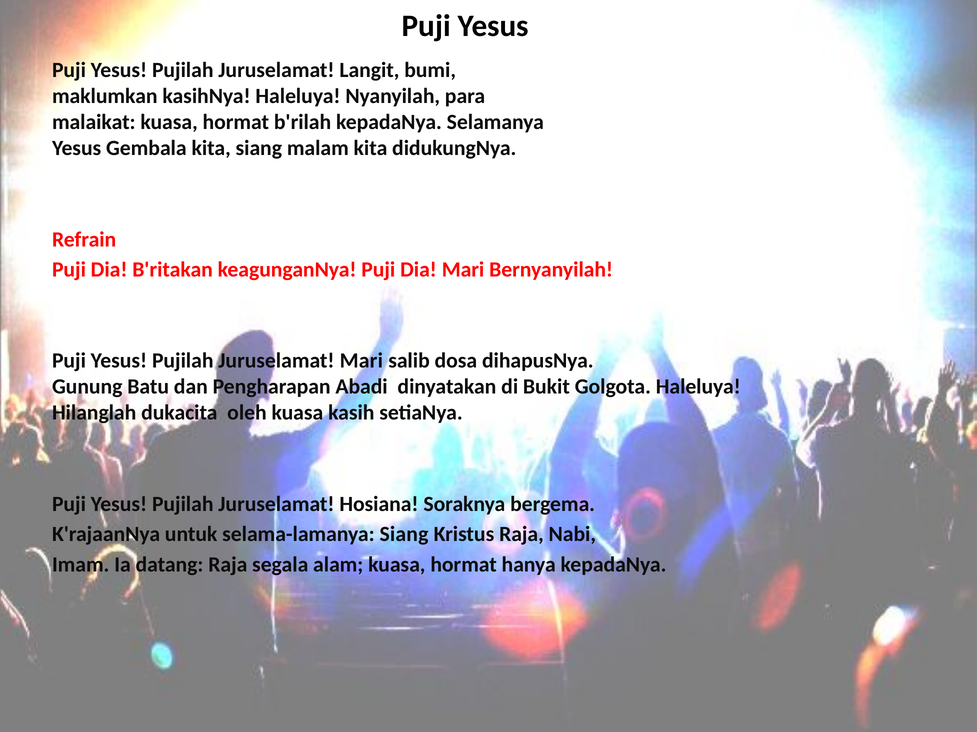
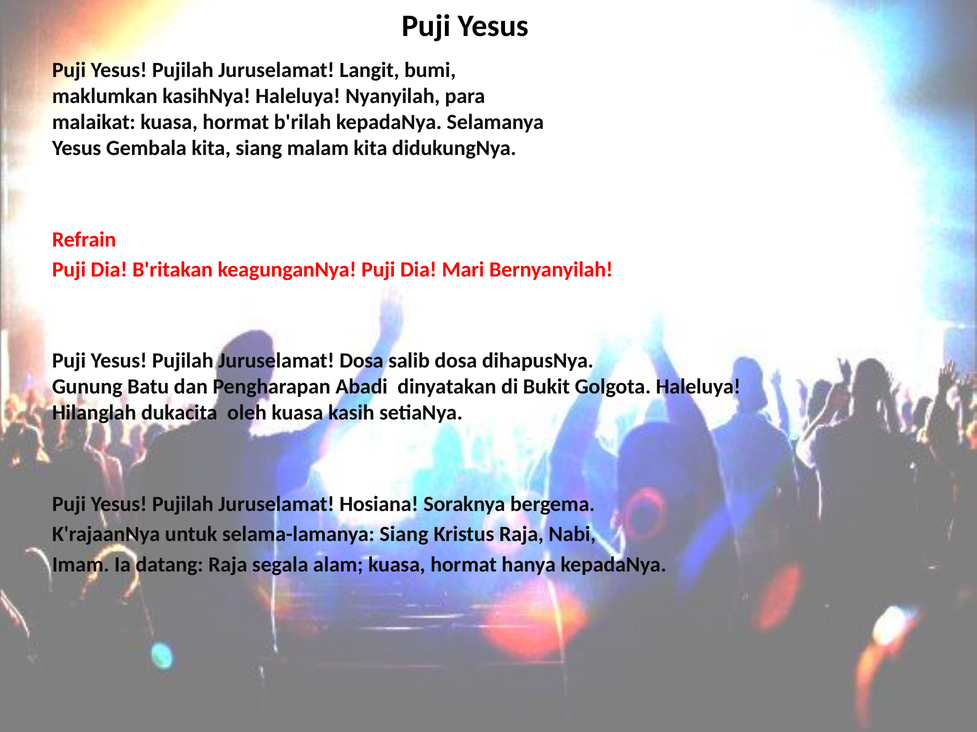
Juruselamat Mari: Mari -> Dosa
